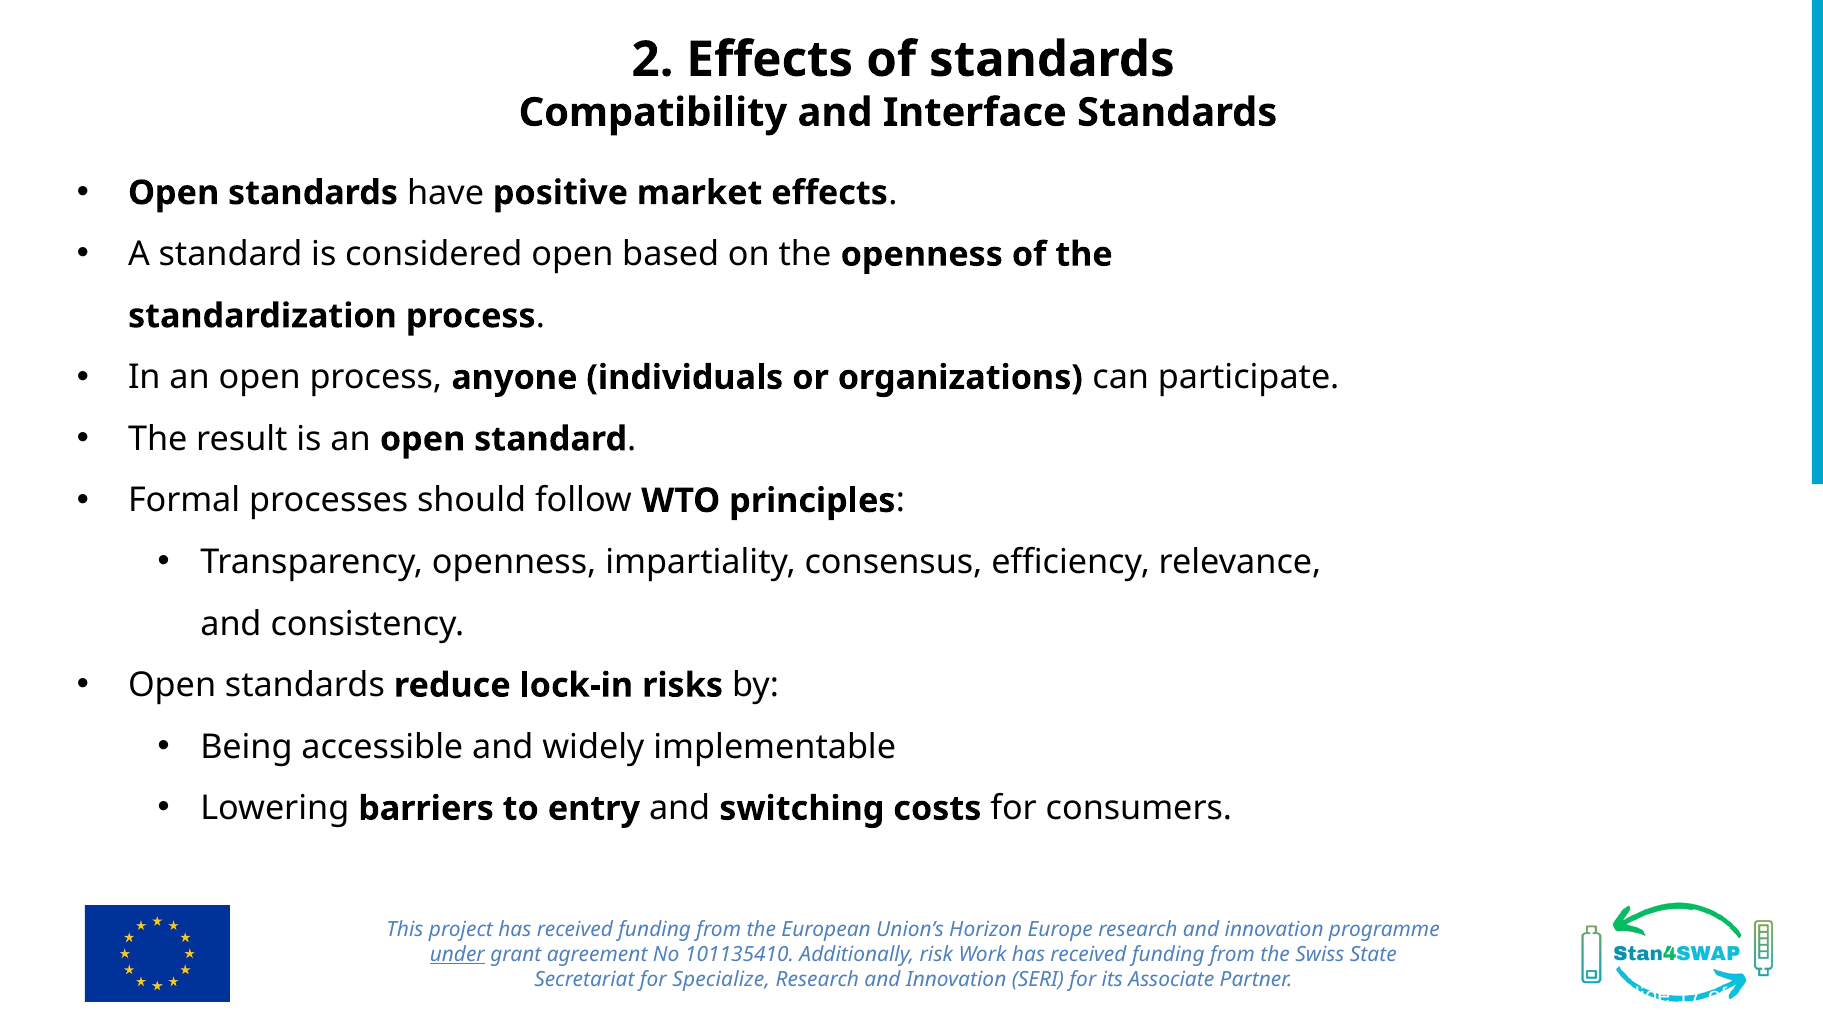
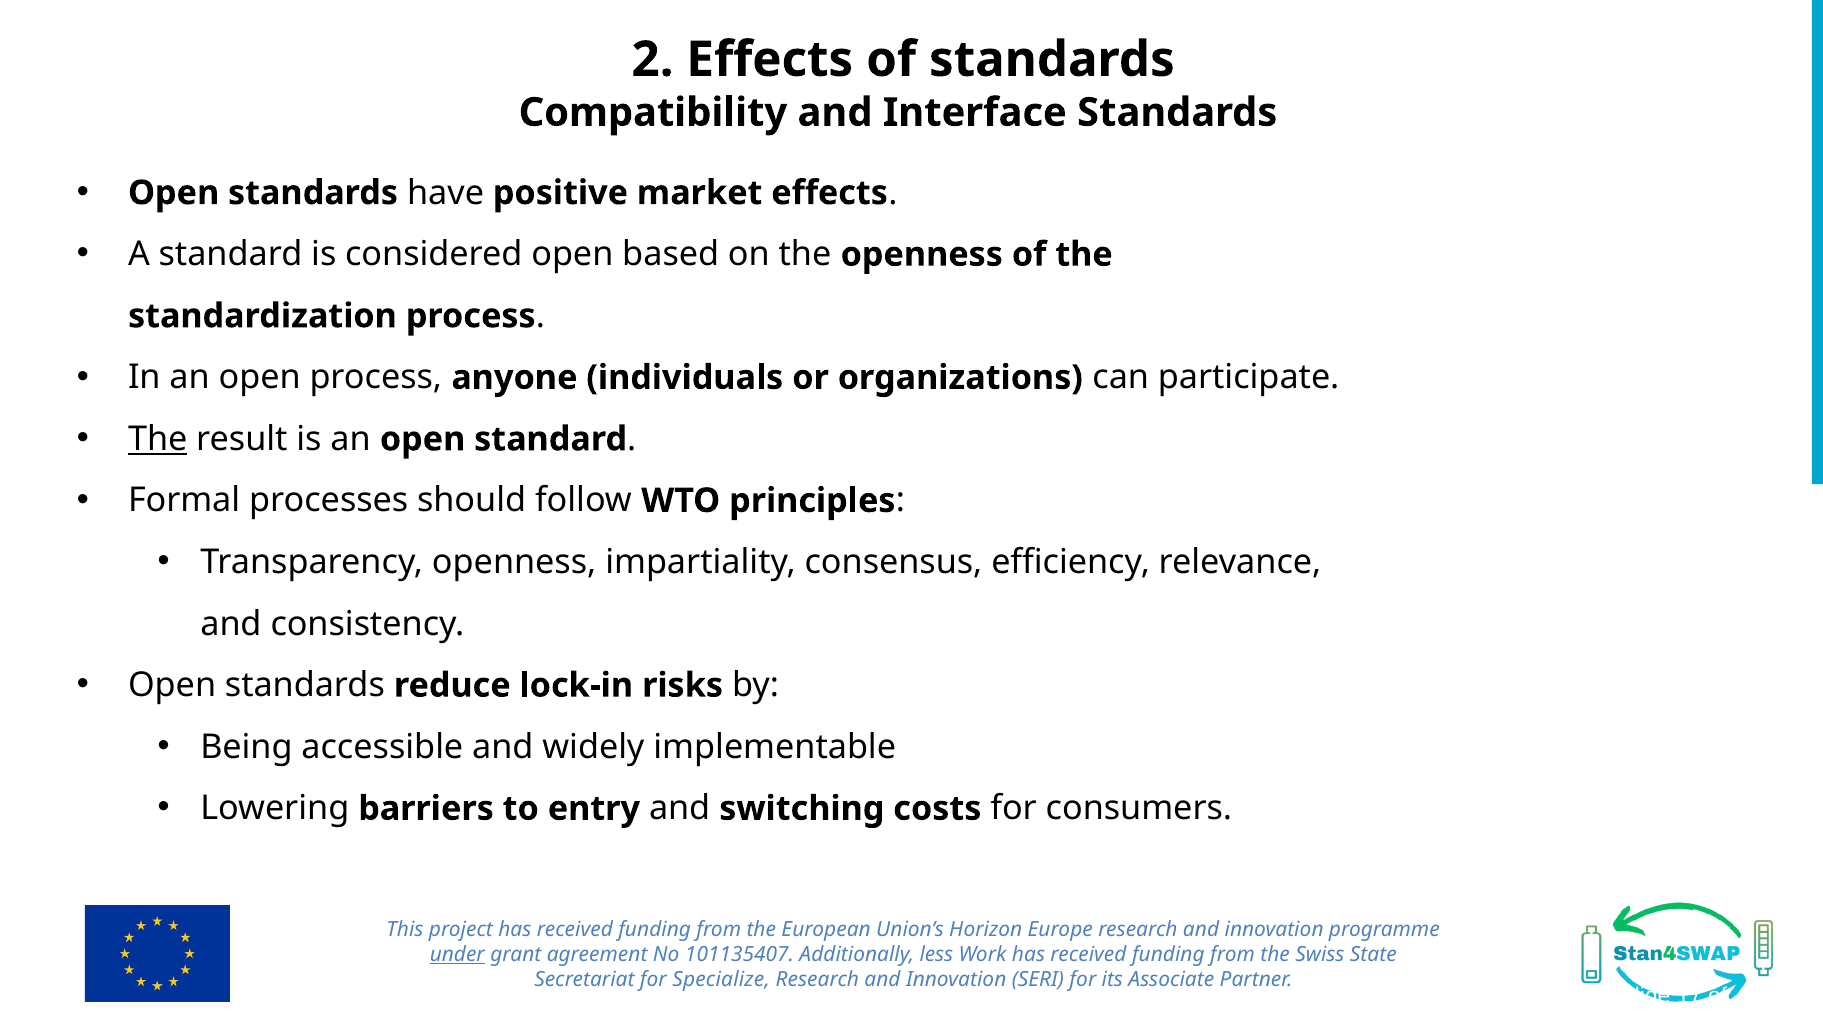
The at (158, 439) underline: none -> present
101135410: 101135410 -> 101135407
risk: risk -> less
